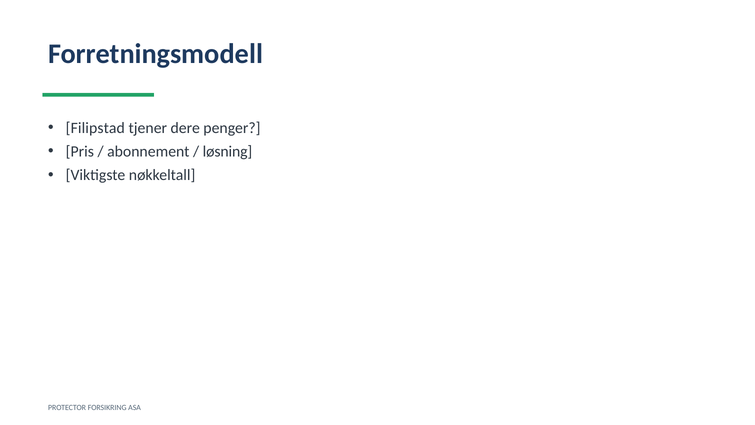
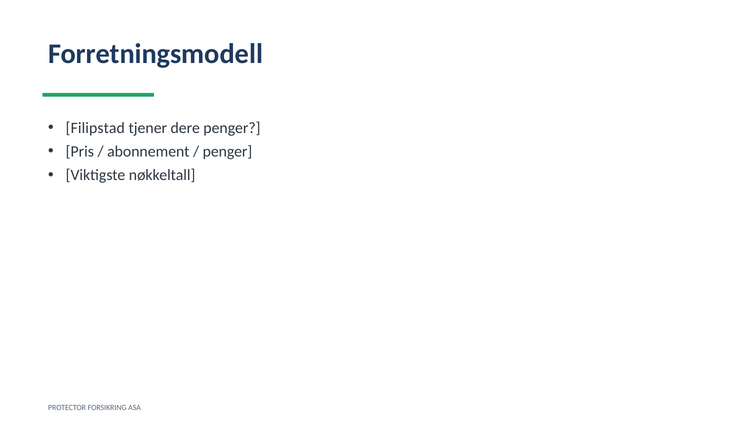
løsning at (227, 151): løsning -> penger
